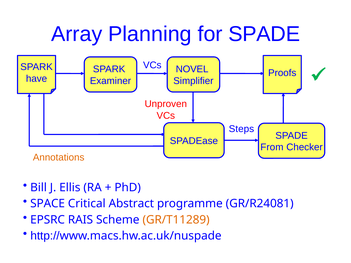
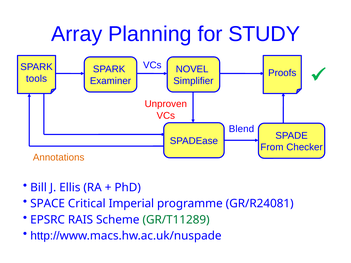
for SPADE: SPADE -> STUDY
have: have -> tools
Steps: Steps -> Blend
Abstract: Abstract -> Imperial
GR/T11289 colour: orange -> green
